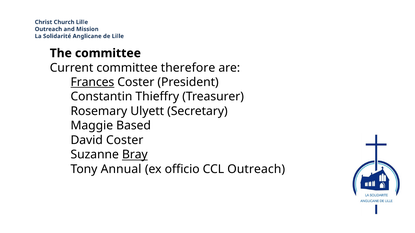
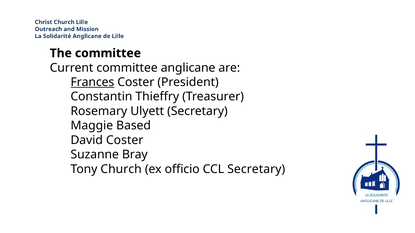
committee therefore: therefore -> anglicane
Bray underline: present -> none
Tony Annual: Annual -> Church
CCL Outreach: Outreach -> Secretary
